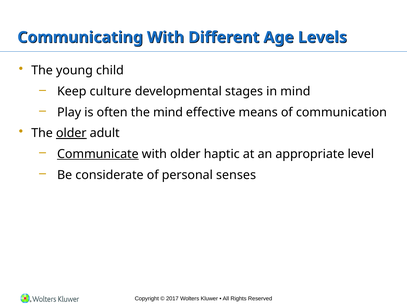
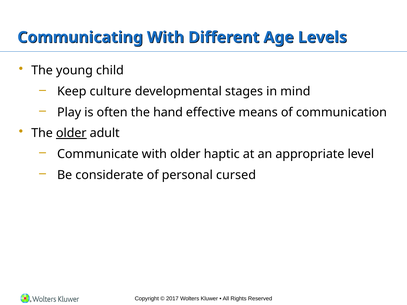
the mind: mind -> hand
Communicate underline: present -> none
senses: senses -> cursed
